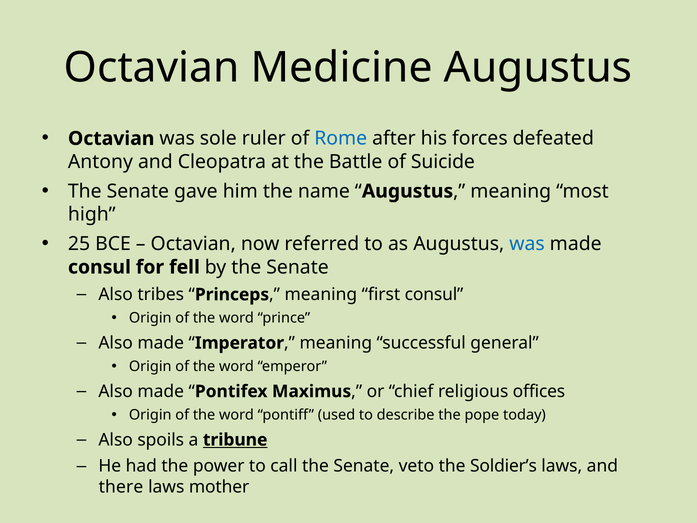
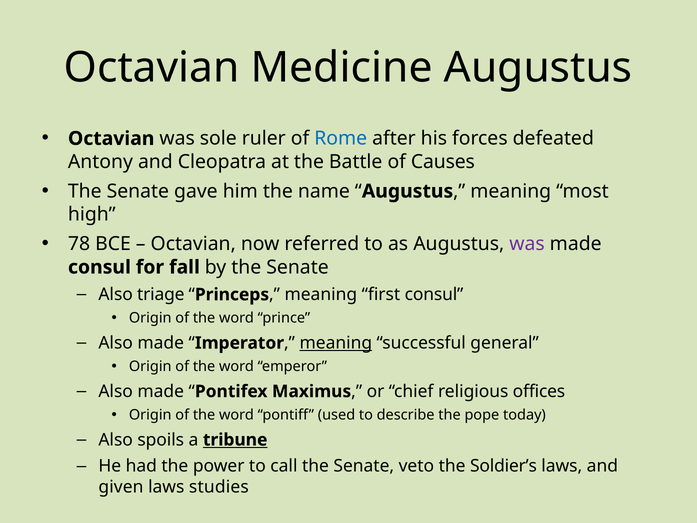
Suicide: Suicide -> Causes
25: 25 -> 78
was at (527, 244) colour: blue -> purple
fell: fell -> fall
tribes: tribes -> triage
meaning at (336, 343) underline: none -> present
there: there -> given
mother: mother -> studies
